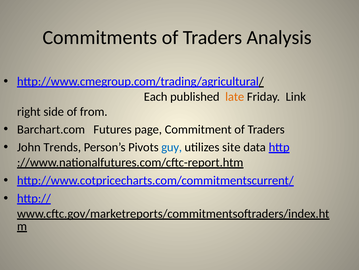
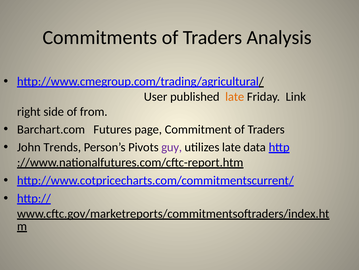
Each: Each -> User
guy colour: blue -> purple
utilizes site: site -> late
